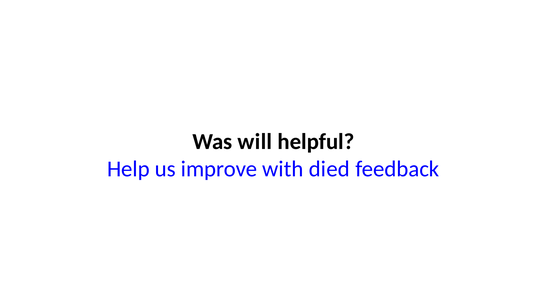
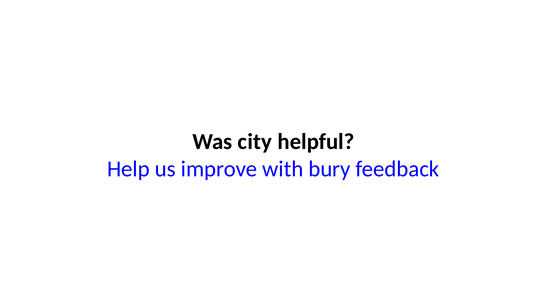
will: will -> city
died: died -> bury
